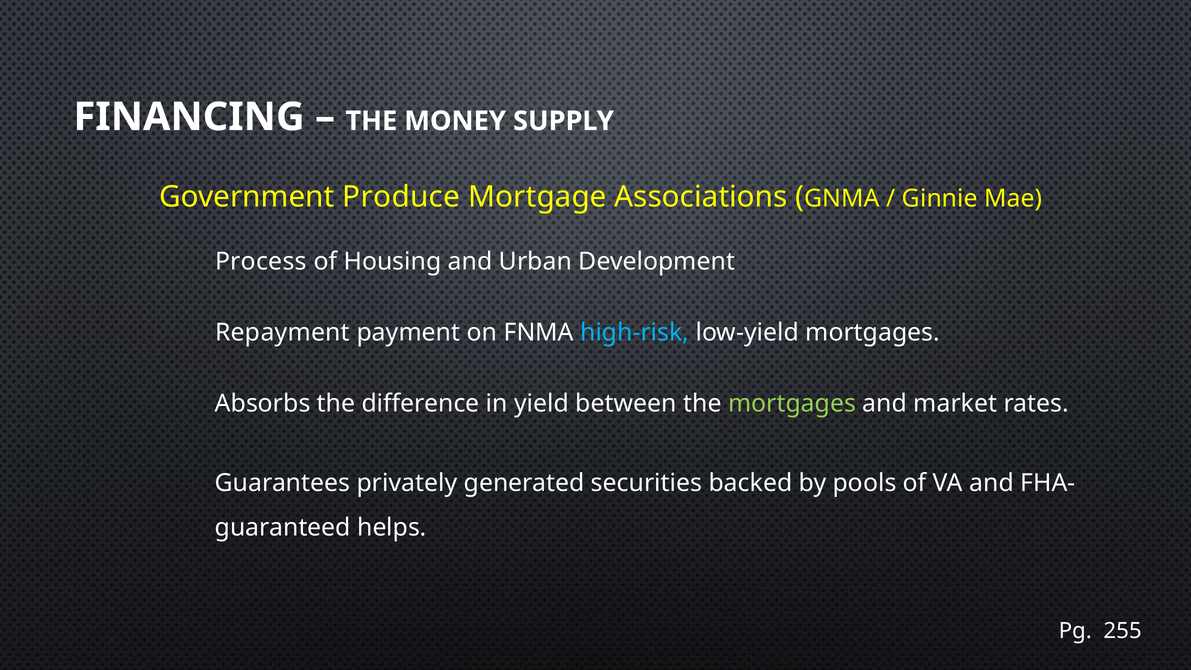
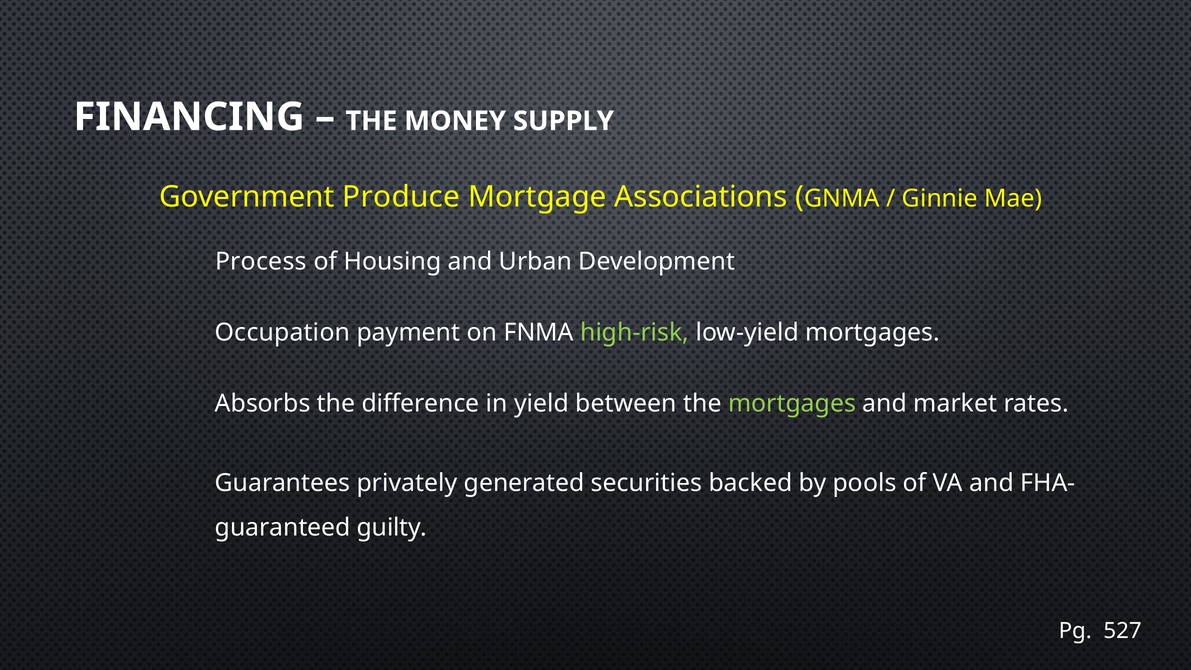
Repayment: Repayment -> Occupation
high-risk colour: light blue -> light green
helps: helps -> guilty
255: 255 -> 527
